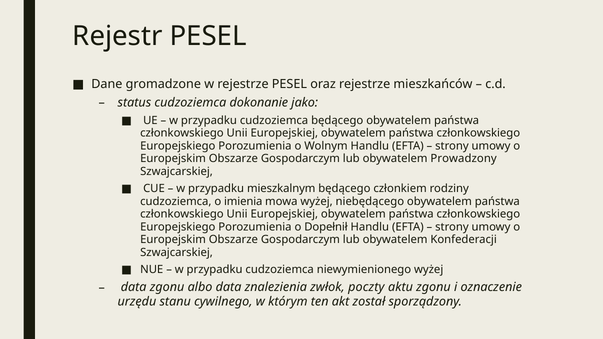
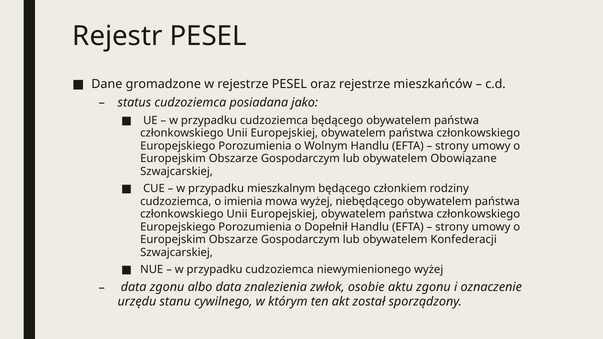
dokonanie: dokonanie -> posiadana
Prowadzony: Prowadzony -> Obowiązane
poczty: poczty -> osobie
